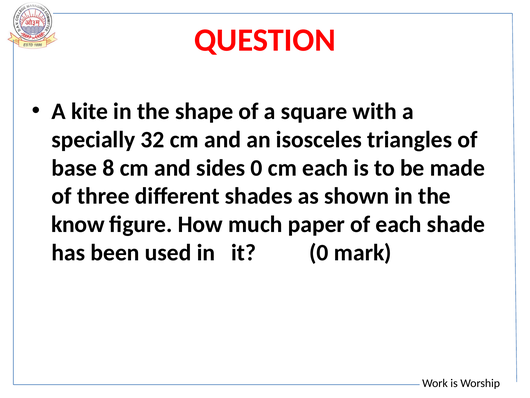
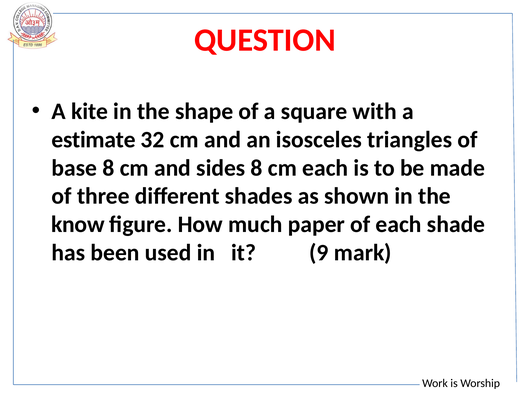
specially: specially -> estimate
sides 0: 0 -> 8
it 0: 0 -> 9
